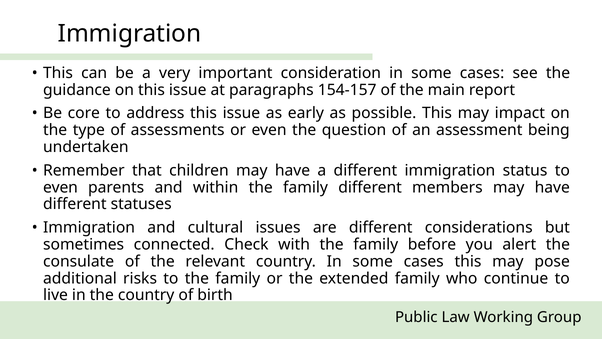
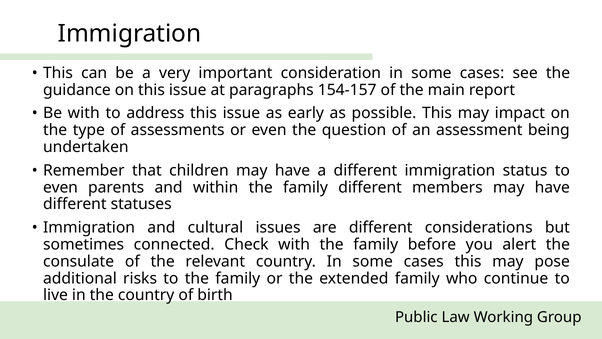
Be core: core -> with
